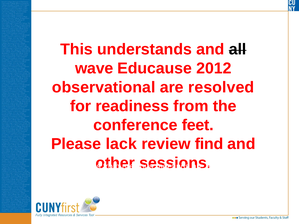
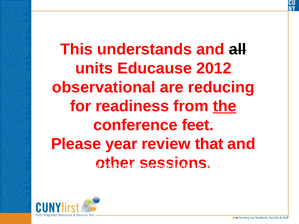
wave: wave -> units
resolved: resolved -> reducing
the underline: none -> present
lack: lack -> year
find: find -> that
